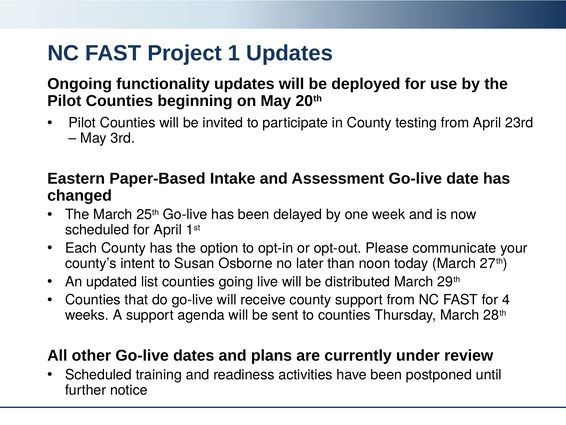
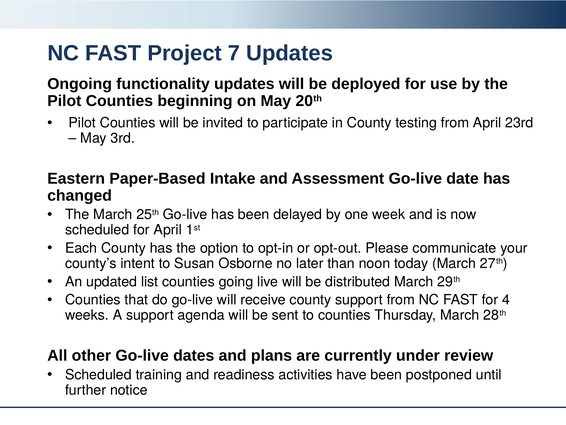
1: 1 -> 7
